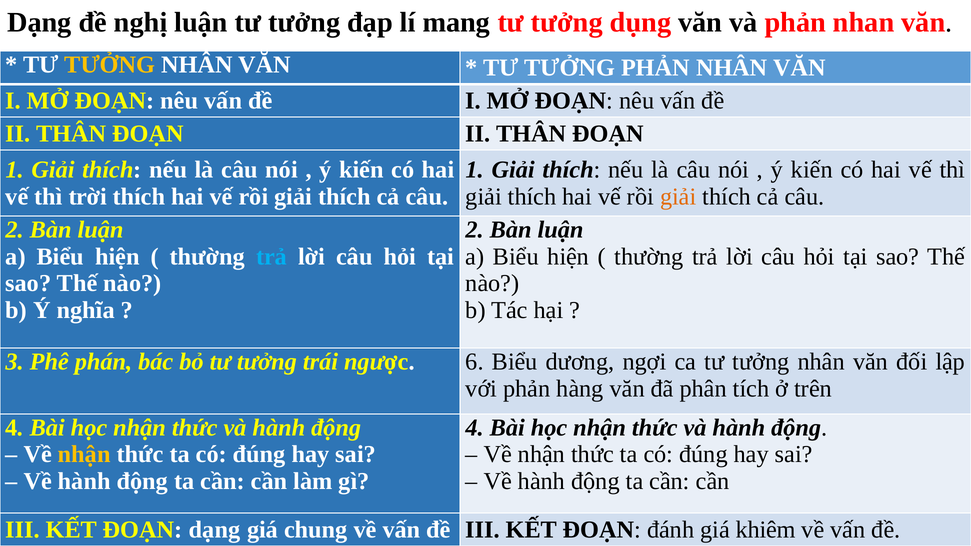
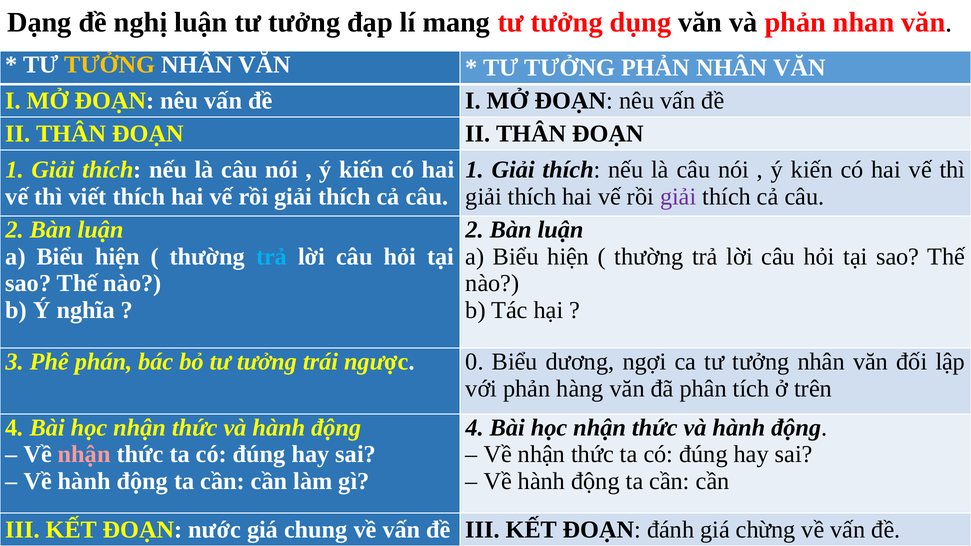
trời: trời -> viết
giải at (678, 197) colour: orange -> purple
6: 6 -> 0
nhận at (84, 455) colour: yellow -> pink
ĐOẠN dạng: dạng -> nước
khiêm: khiêm -> chừng
